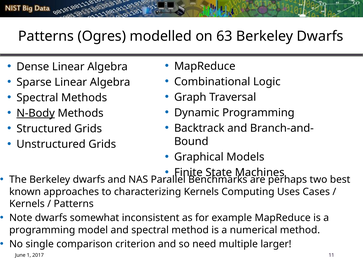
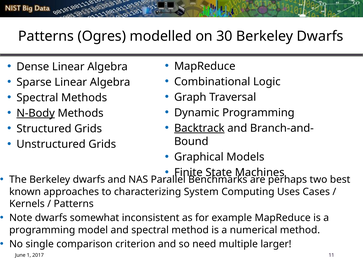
63: 63 -> 30
Backtrack underline: none -> present
characterizing Kernels: Kernels -> System
